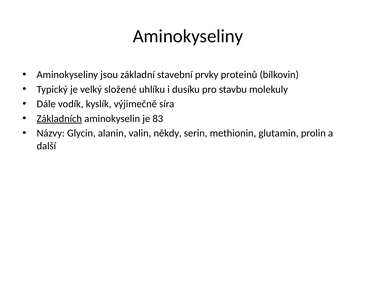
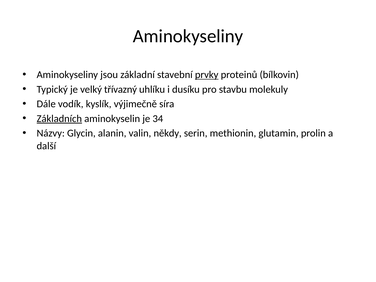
prvky underline: none -> present
složené: složené -> třívazný
83: 83 -> 34
